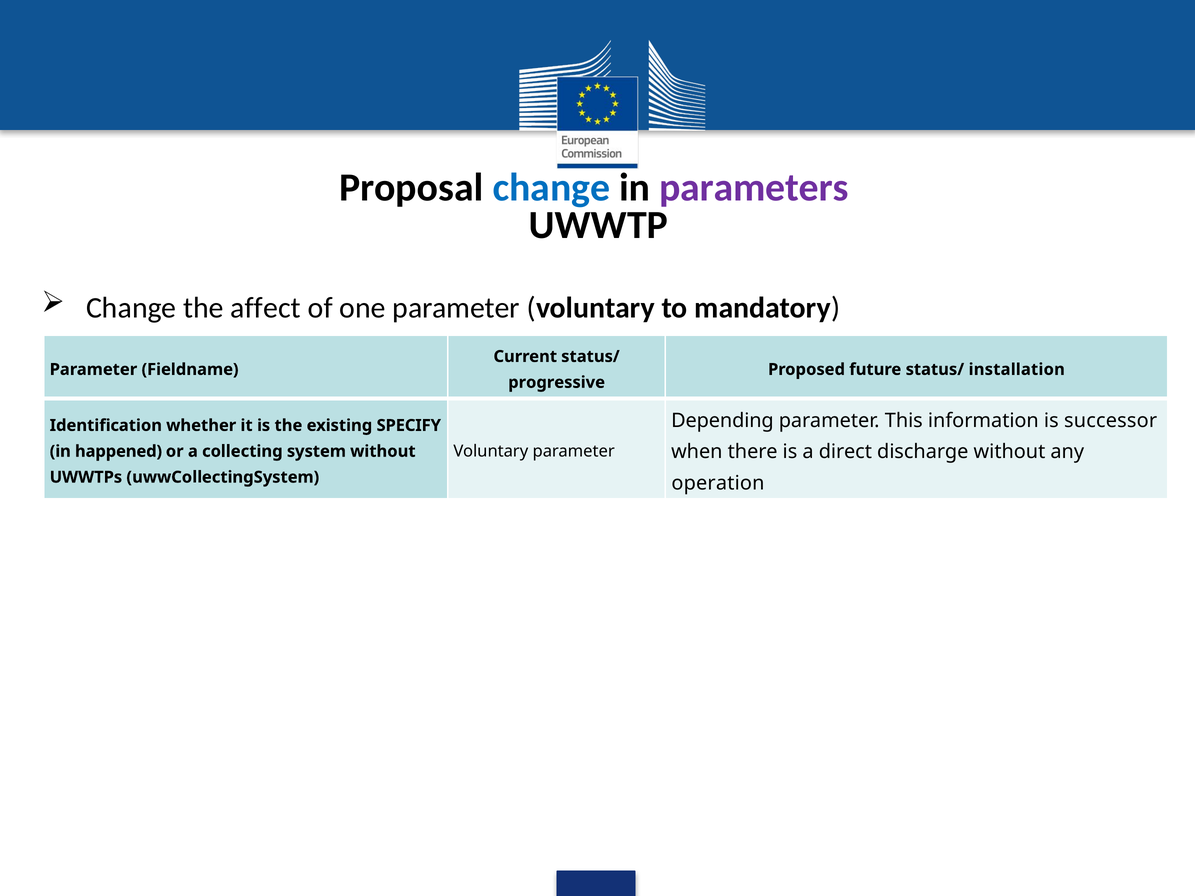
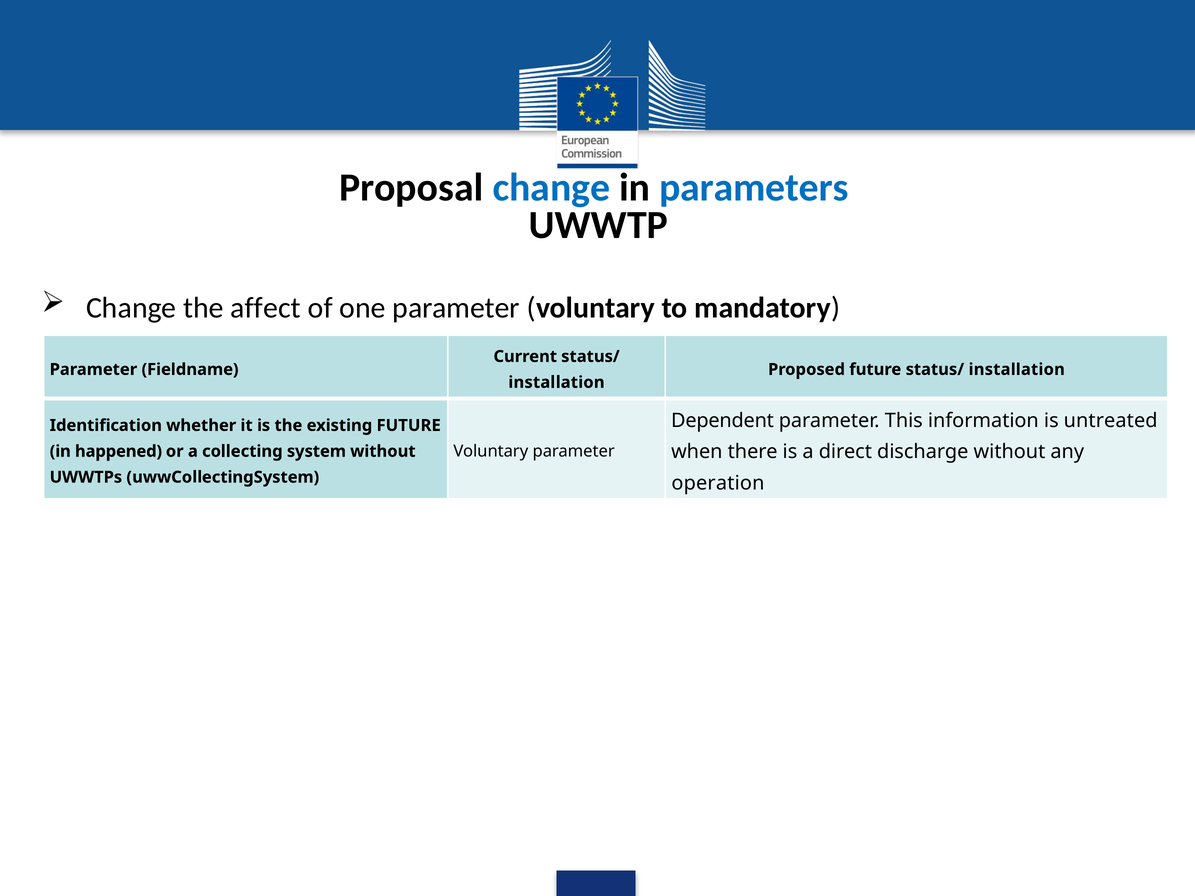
parameters colour: purple -> blue
progressive at (557, 382): progressive -> installation
Depending: Depending -> Dependent
successor: successor -> untreated
existing SPECIFY: SPECIFY -> FUTURE
